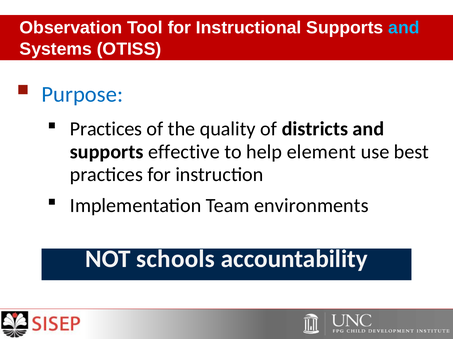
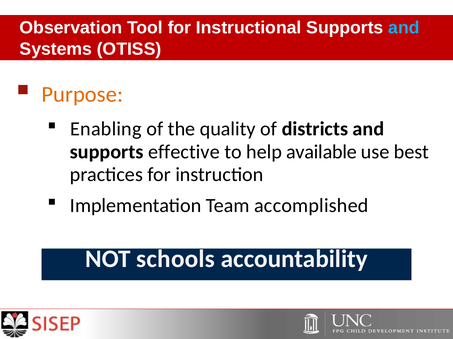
Purpose colour: blue -> orange
Practices at (106, 129): Practices -> Enabling
element: element -> available
environments: environments -> accomplished
